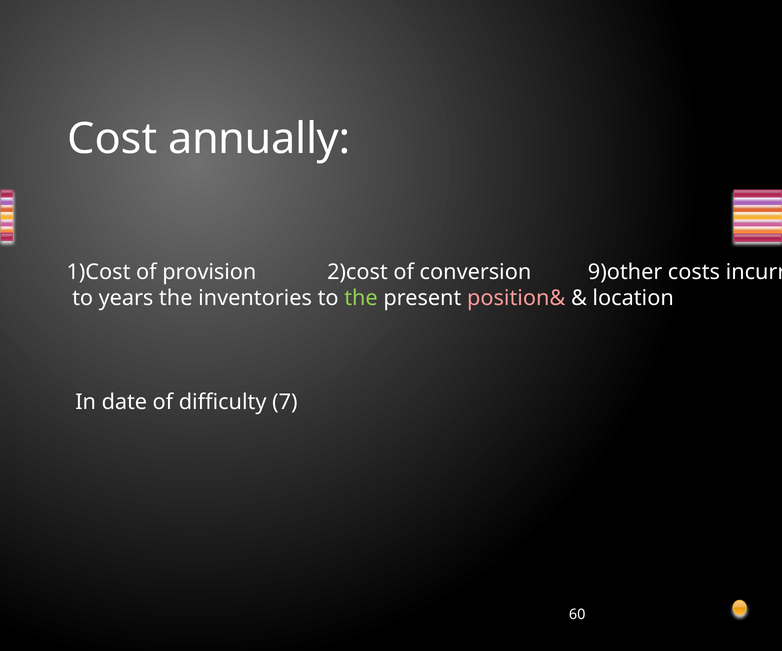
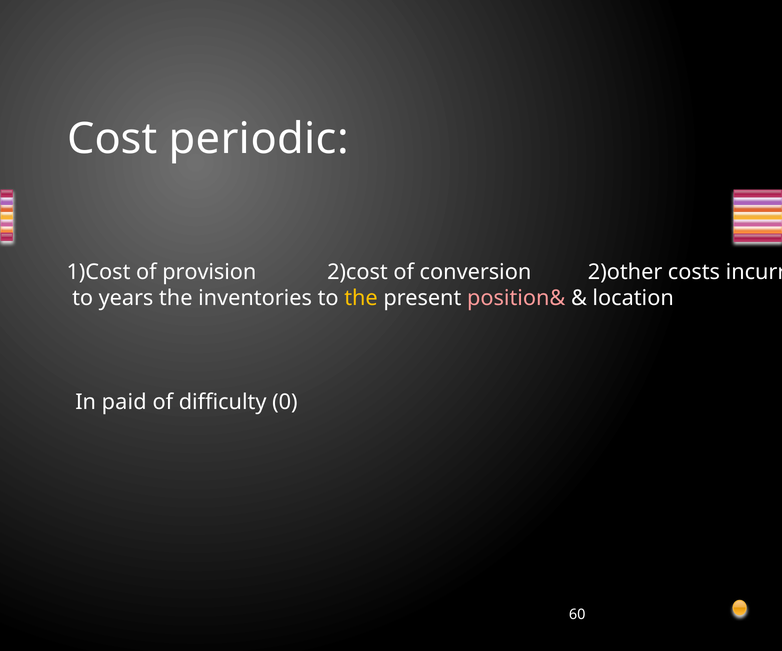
annually: annually -> periodic
9)other: 9)other -> 2)other
the at (361, 298) colour: light green -> yellow
date: date -> paid
7: 7 -> 0
